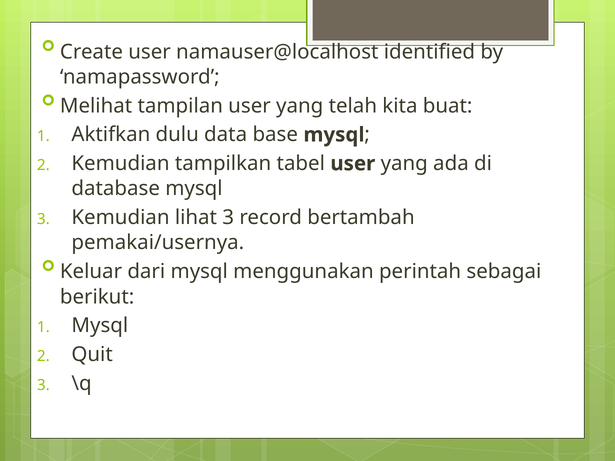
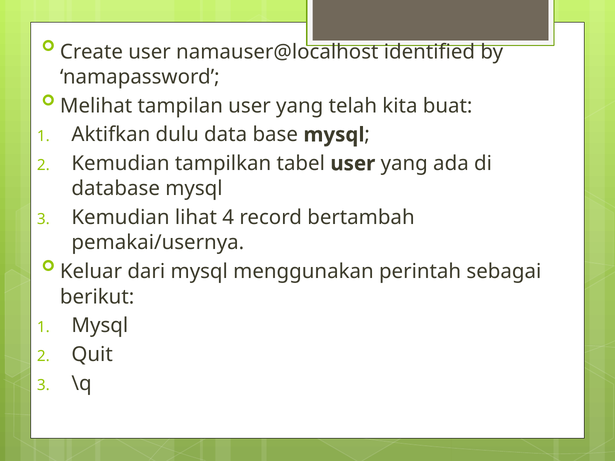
lihat 3: 3 -> 4
